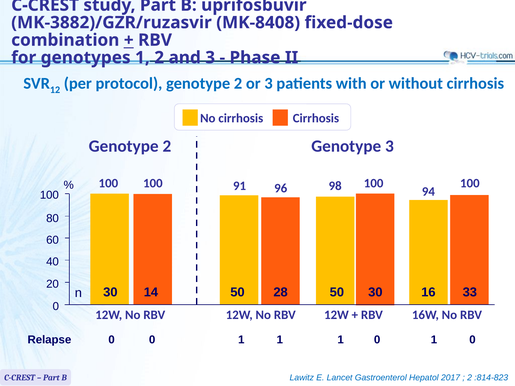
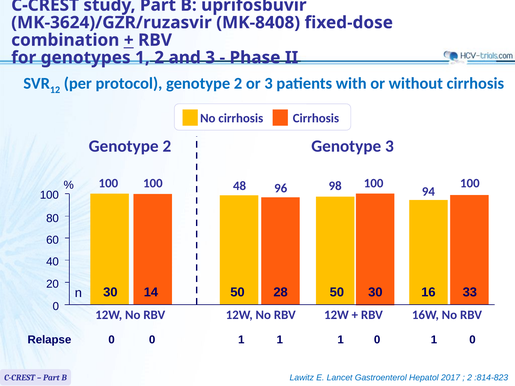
MK-3882)/GZR/ruzasvir: MK-3882)/GZR/ruzasvir -> MK-3624)/GZR/ruzasvir
91: 91 -> 48
